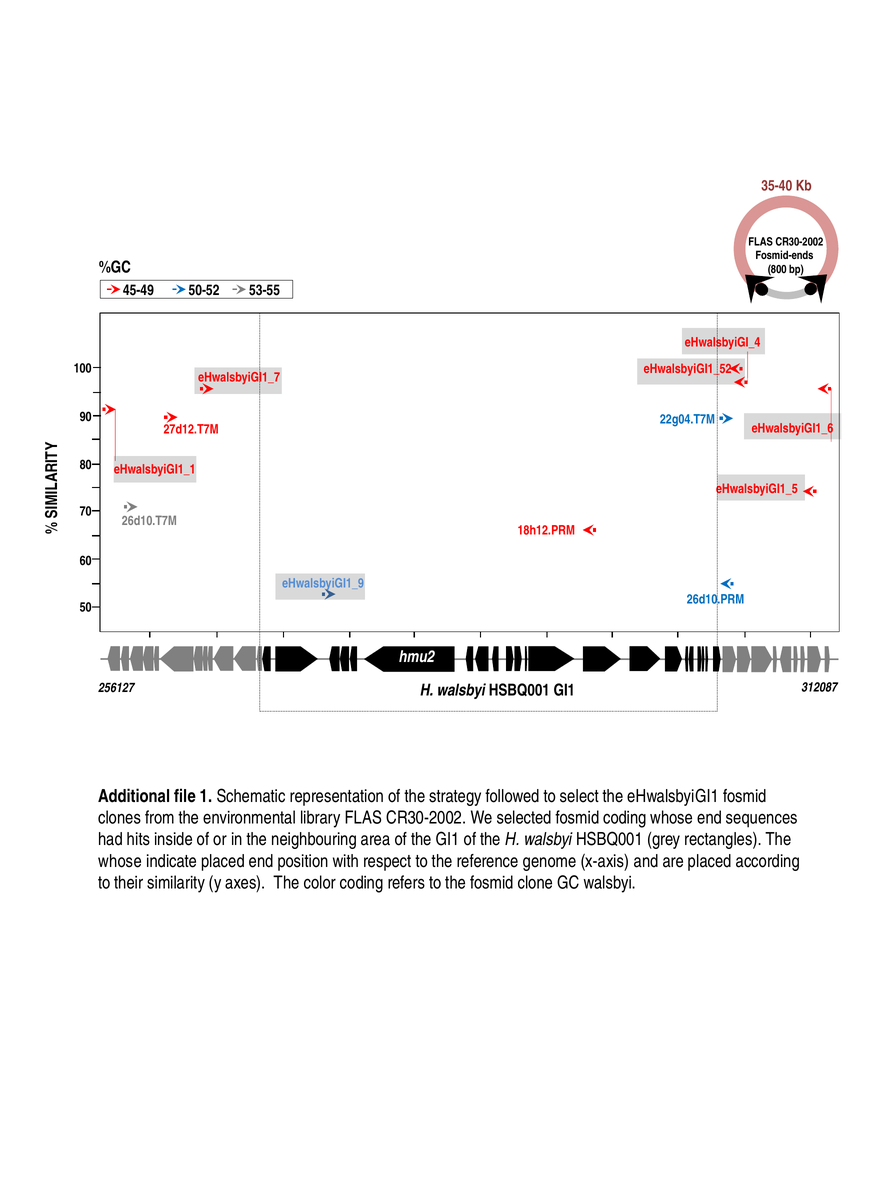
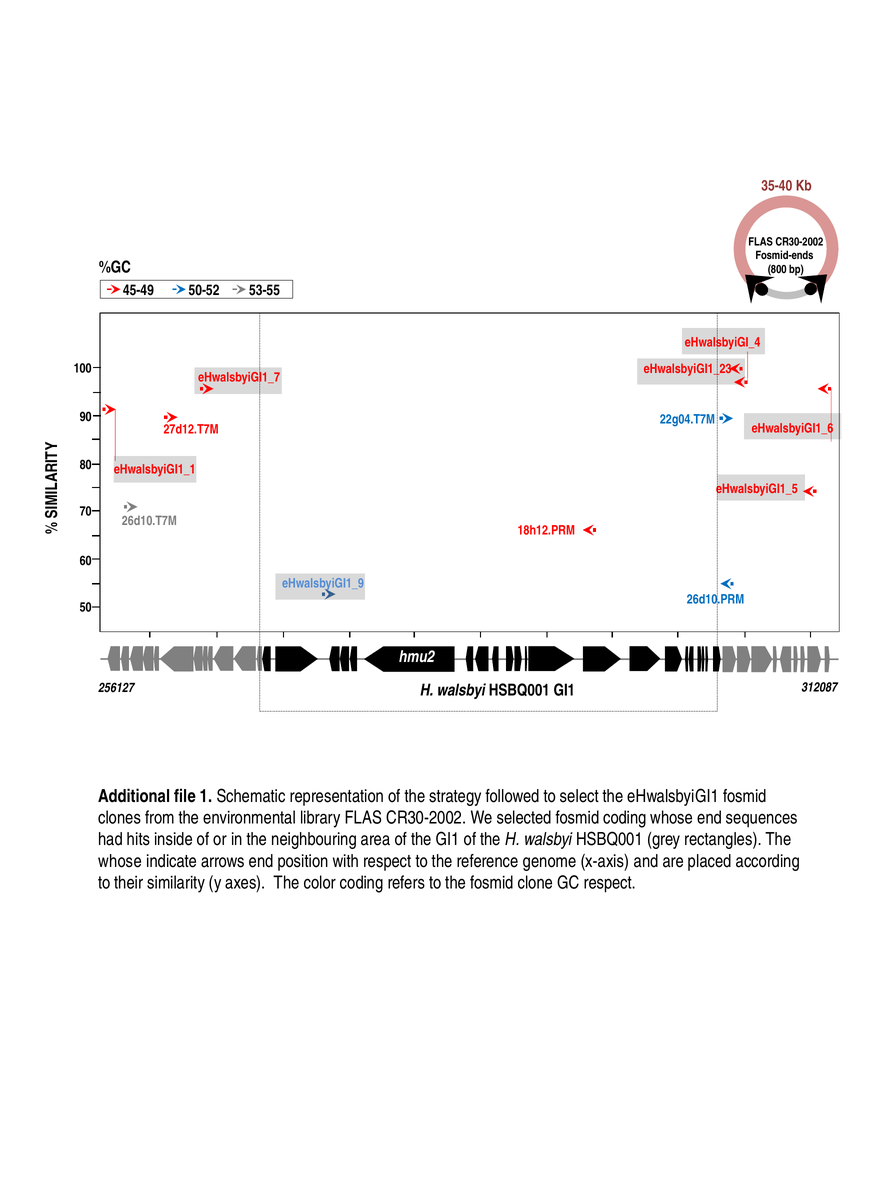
eHwalsbyiGI1_52: eHwalsbyiGI1_52 -> eHwalsbyiGI1_23
indicate placed: placed -> arrows
GC walsbyi: walsbyi -> respect
